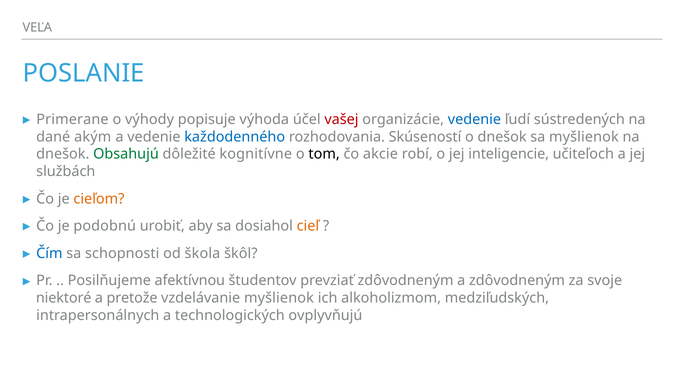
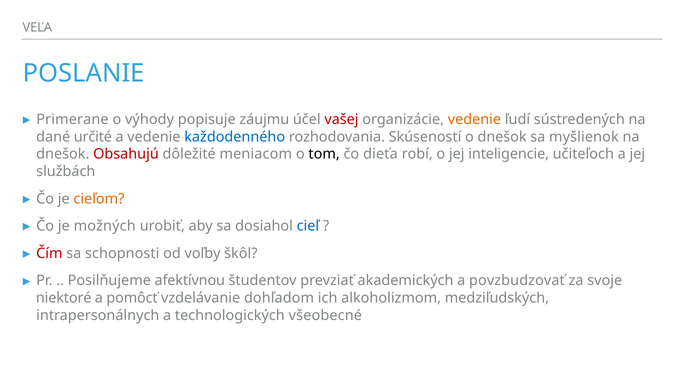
výhoda: výhoda -> záujmu
vedenie at (474, 119) colour: blue -> orange
akým: akým -> určité
Obsahujú colour: green -> red
kognitívne: kognitívne -> meniacom
akcie: akcie -> dieťa
podobnú: podobnú -> možných
cieľ colour: orange -> blue
Čím colour: blue -> red
škola: škola -> voľby
prevziať zdôvodneným: zdôvodneným -> akademických
a zdôvodneným: zdôvodneným -> povzbudzovať
pretože: pretože -> pomôcť
vzdelávanie myšlienok: myšlienok -> dohľadom
ovplyvňujú: ovplyvňujú -> všeobecné
